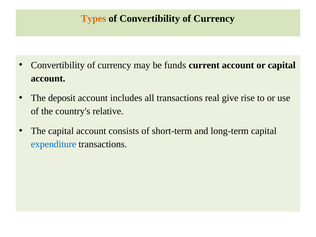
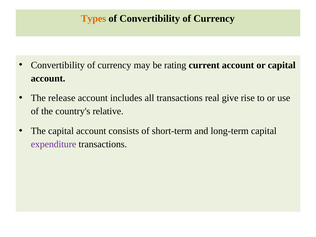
funds: funds -> rating
deposit: deposit -> release
expenditure colour: blue -> purple
